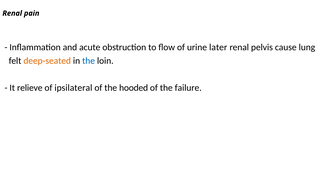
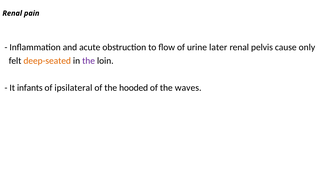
lung: lung -> only
the at (89, 61) colour: blue -> purple
relieve: relieve -> infants
failure: failure -> waves
